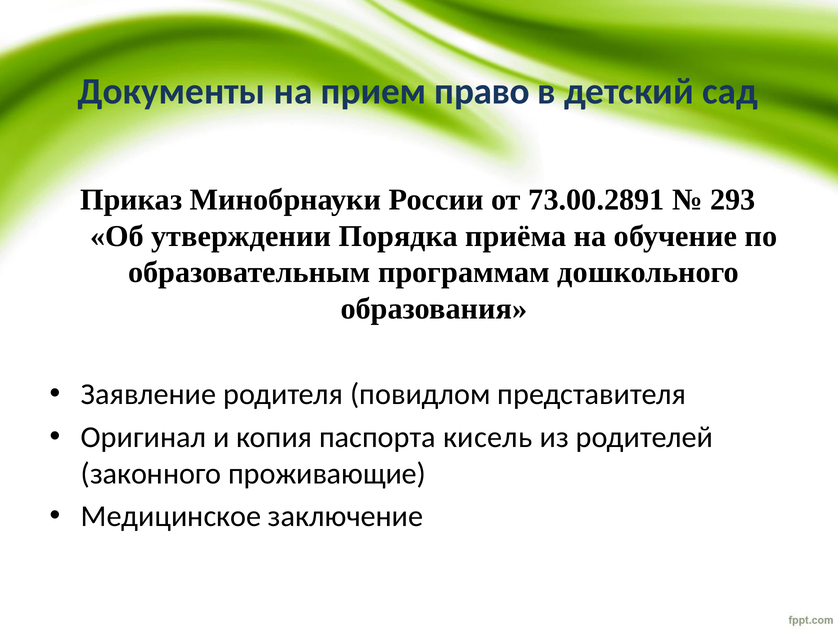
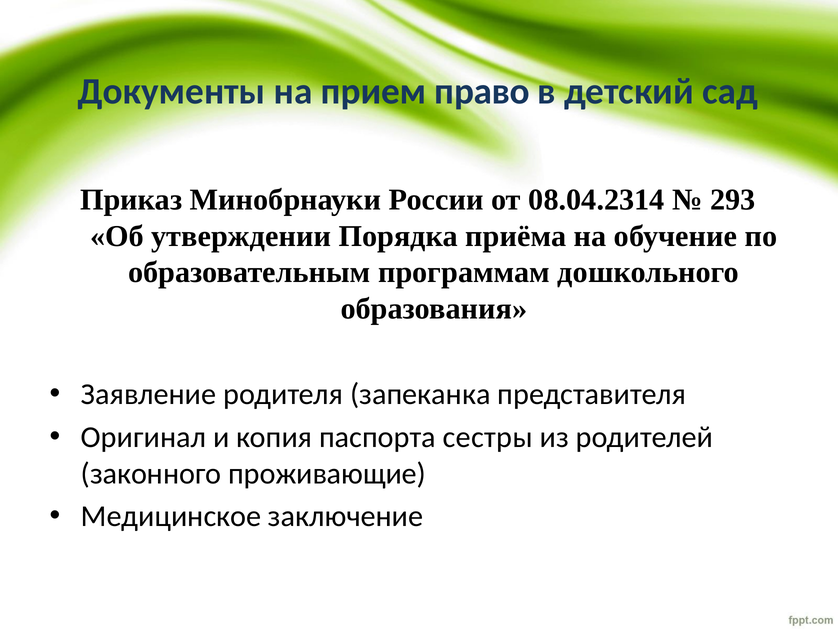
73.00.2891: 73.00.2891 -> 08.04.2314
повидлом: повидлом -> запеканка
кисель: кисель -> сестры
